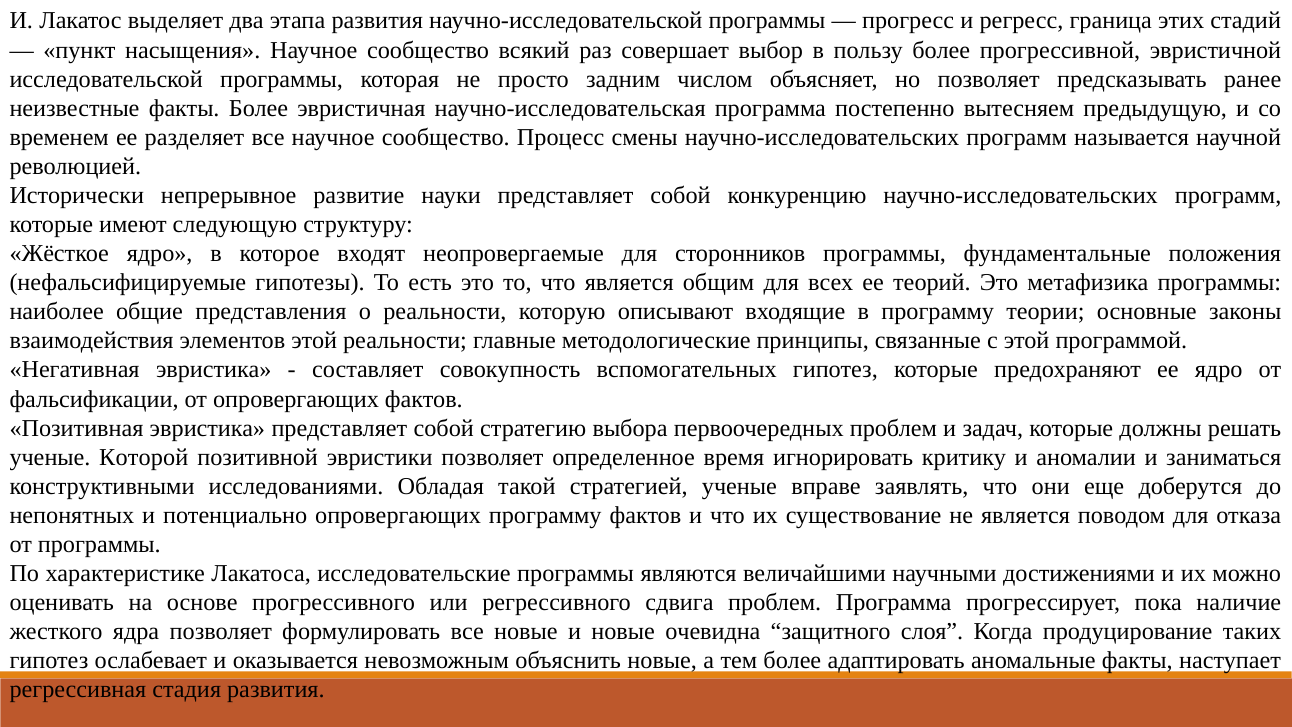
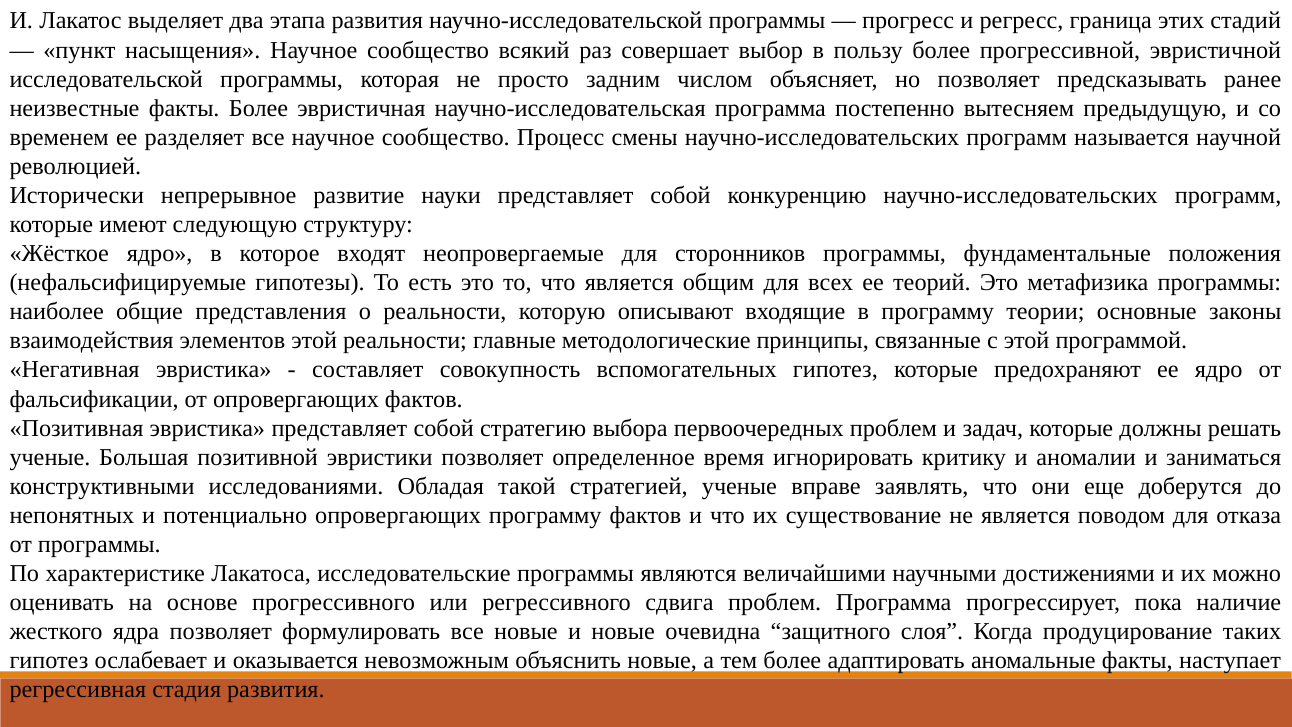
Которой: Которой -> Большая
